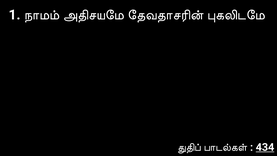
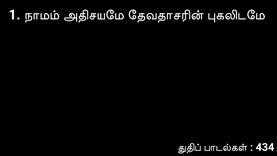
434 underline: present -> none
